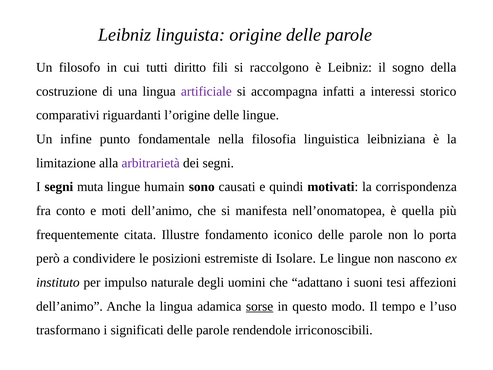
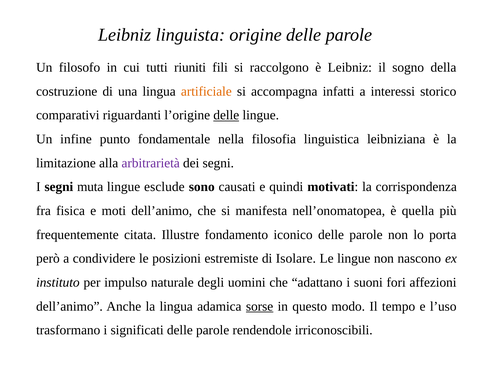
diritto: diritto -> riuniti
artificiale colour: purple -> orange
delle at (226, 115) underline: none -> present
humain: humain -> esclude
conto: conto -> fisica
tesi: tesi -> fori
